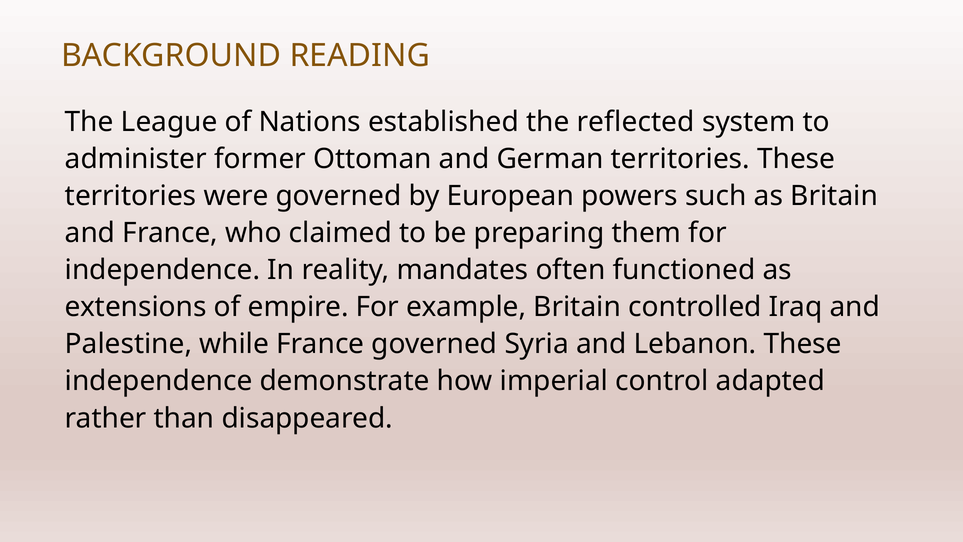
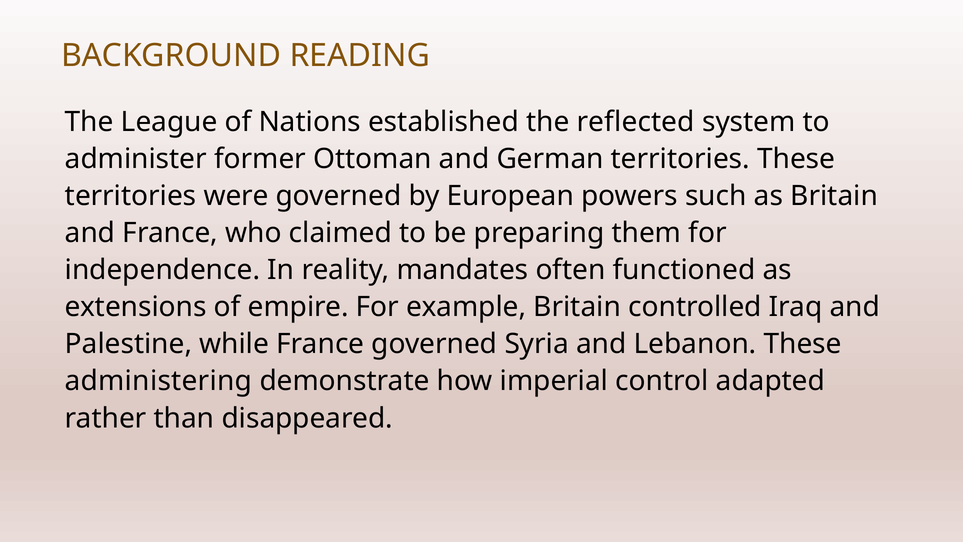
independence at (159, 381): independence -> administering
